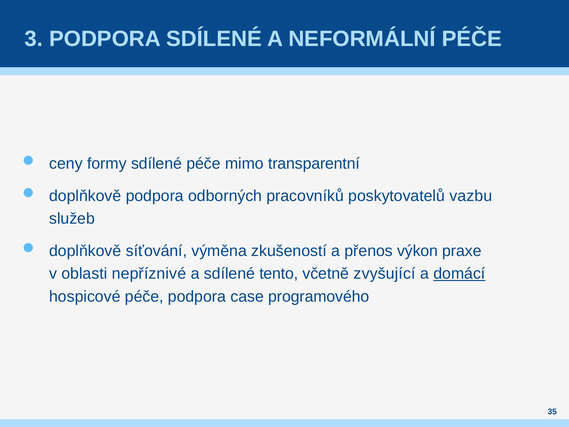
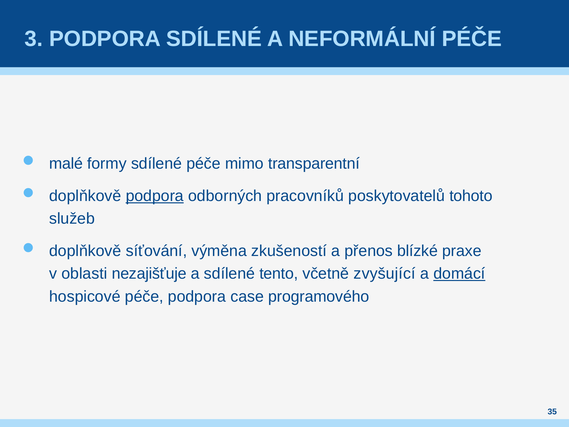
ceny: ceny -> malé
podpora at (155, 196) underline: none -> present
vazbu: vazbu -> tohoto
výkon: výkon -> blízké
nepříznivé: nepříznivé -> nezajišťuje
